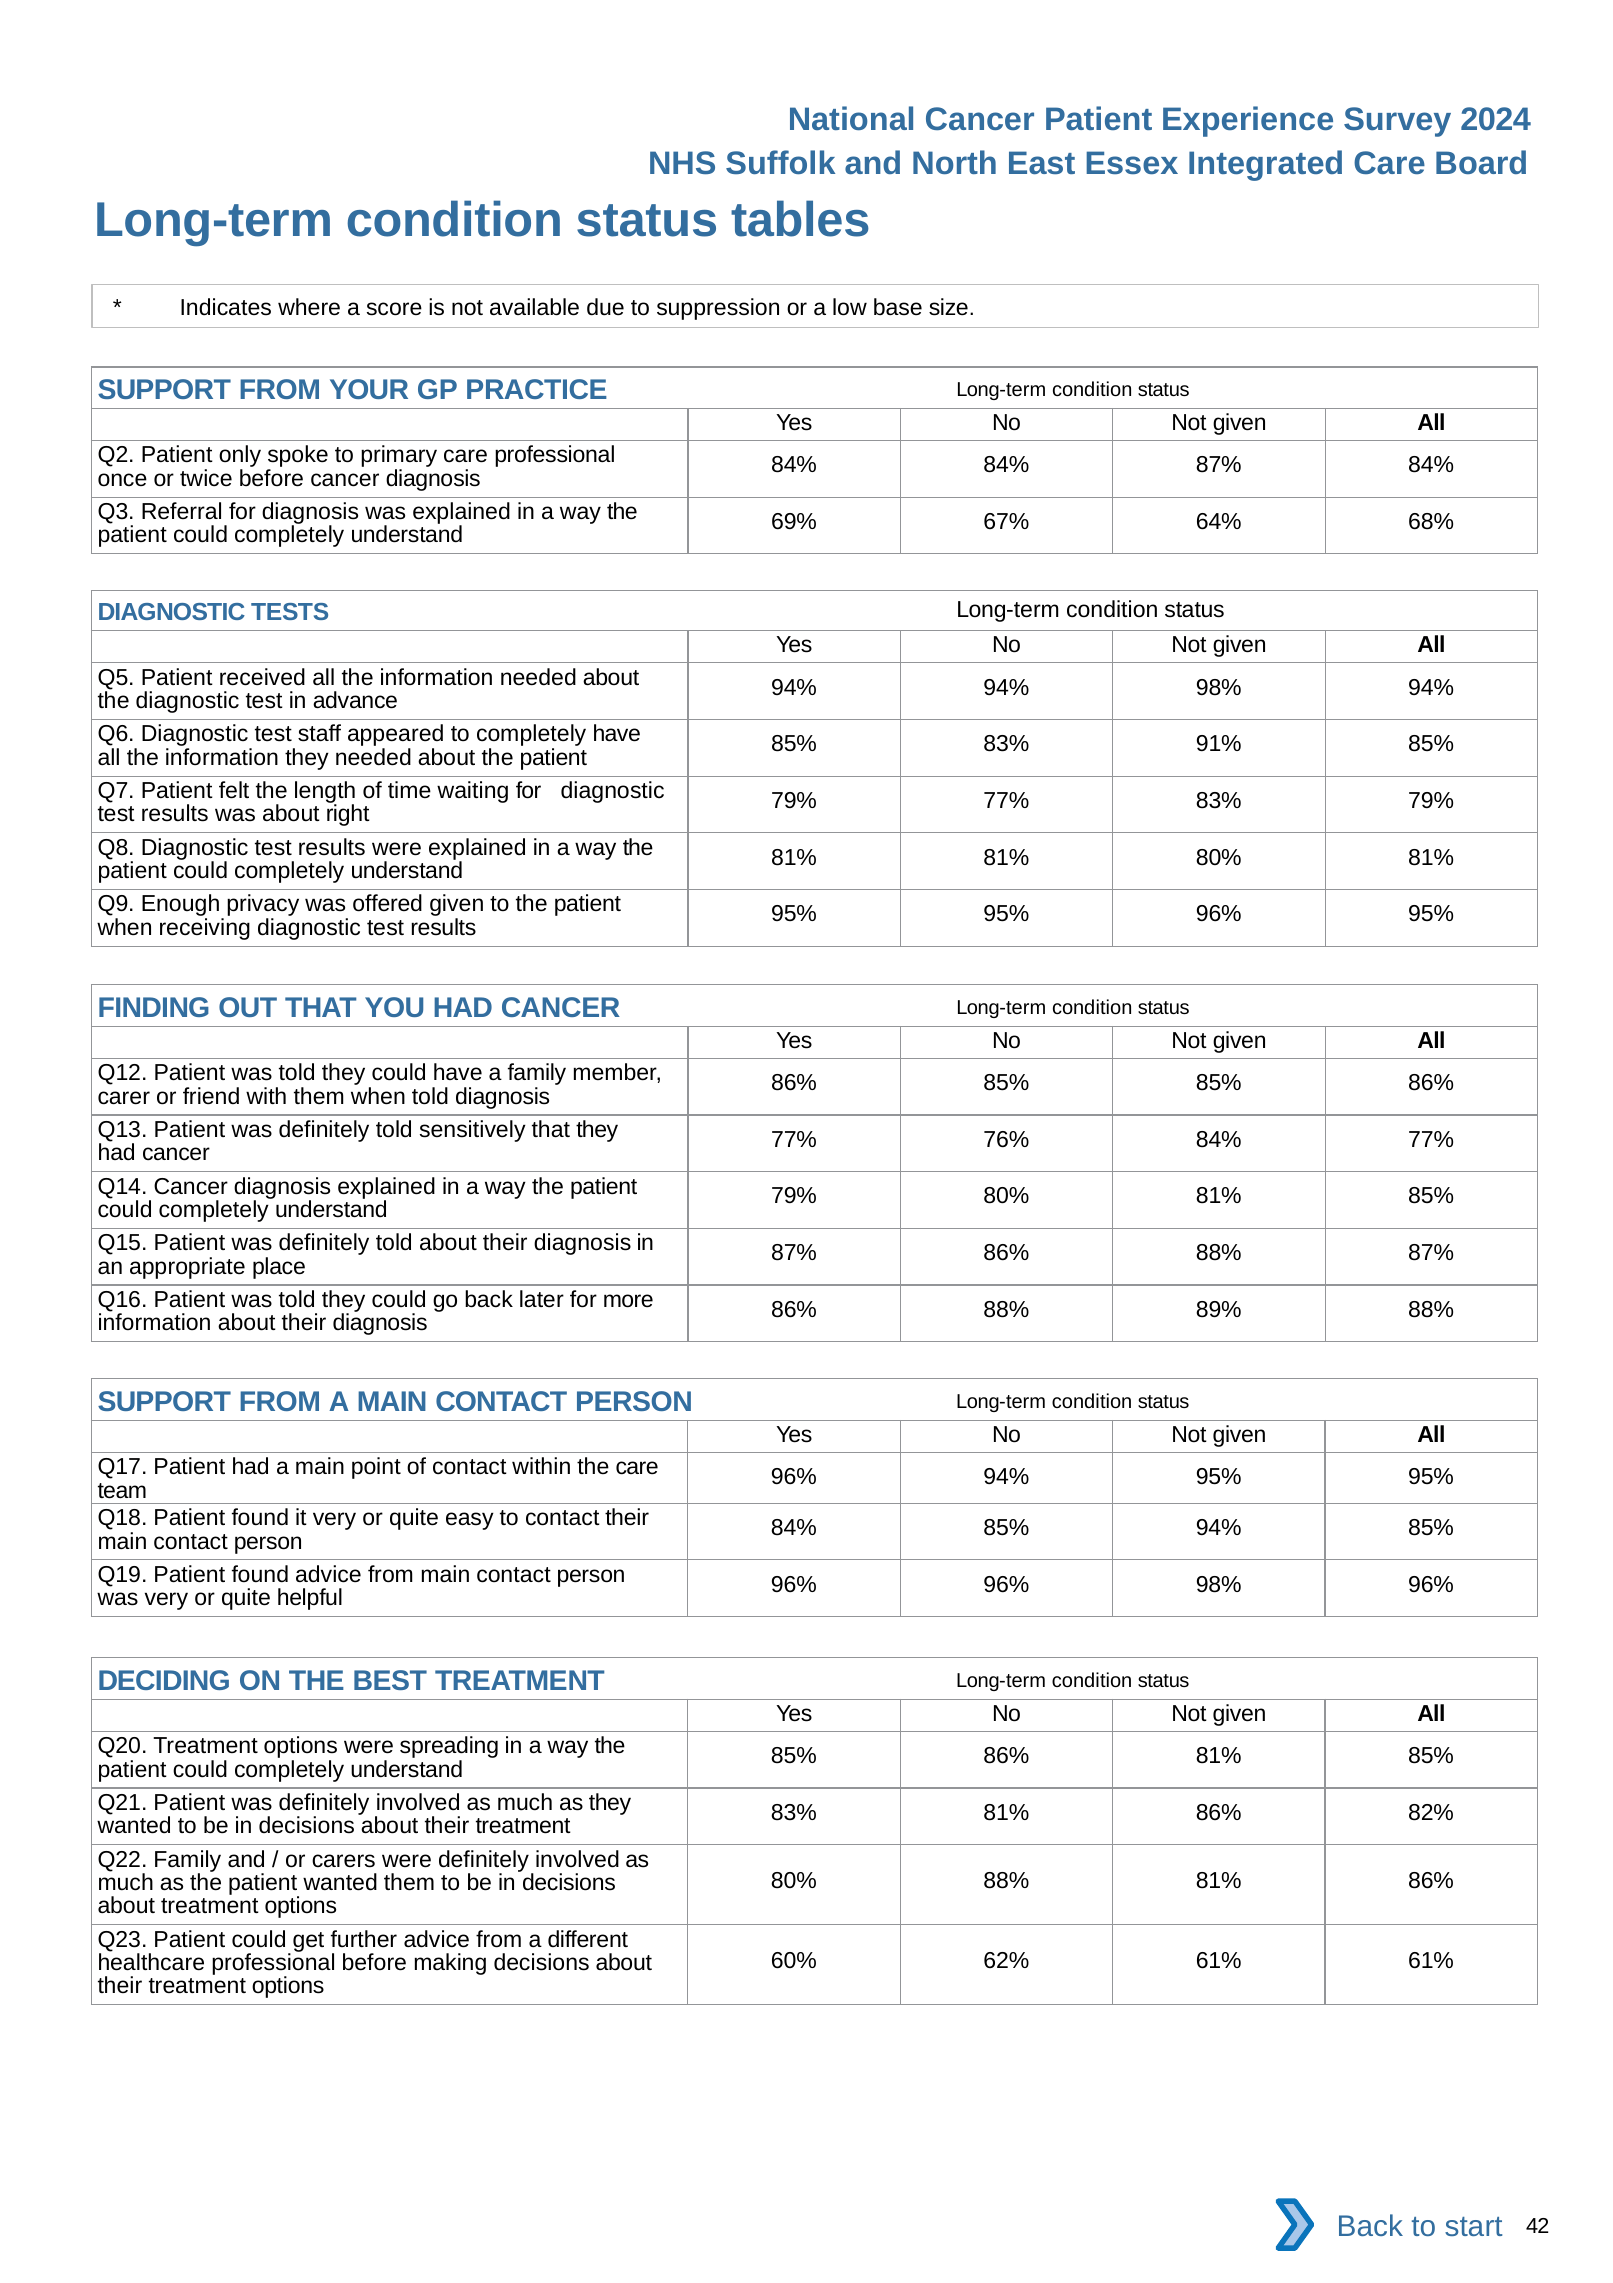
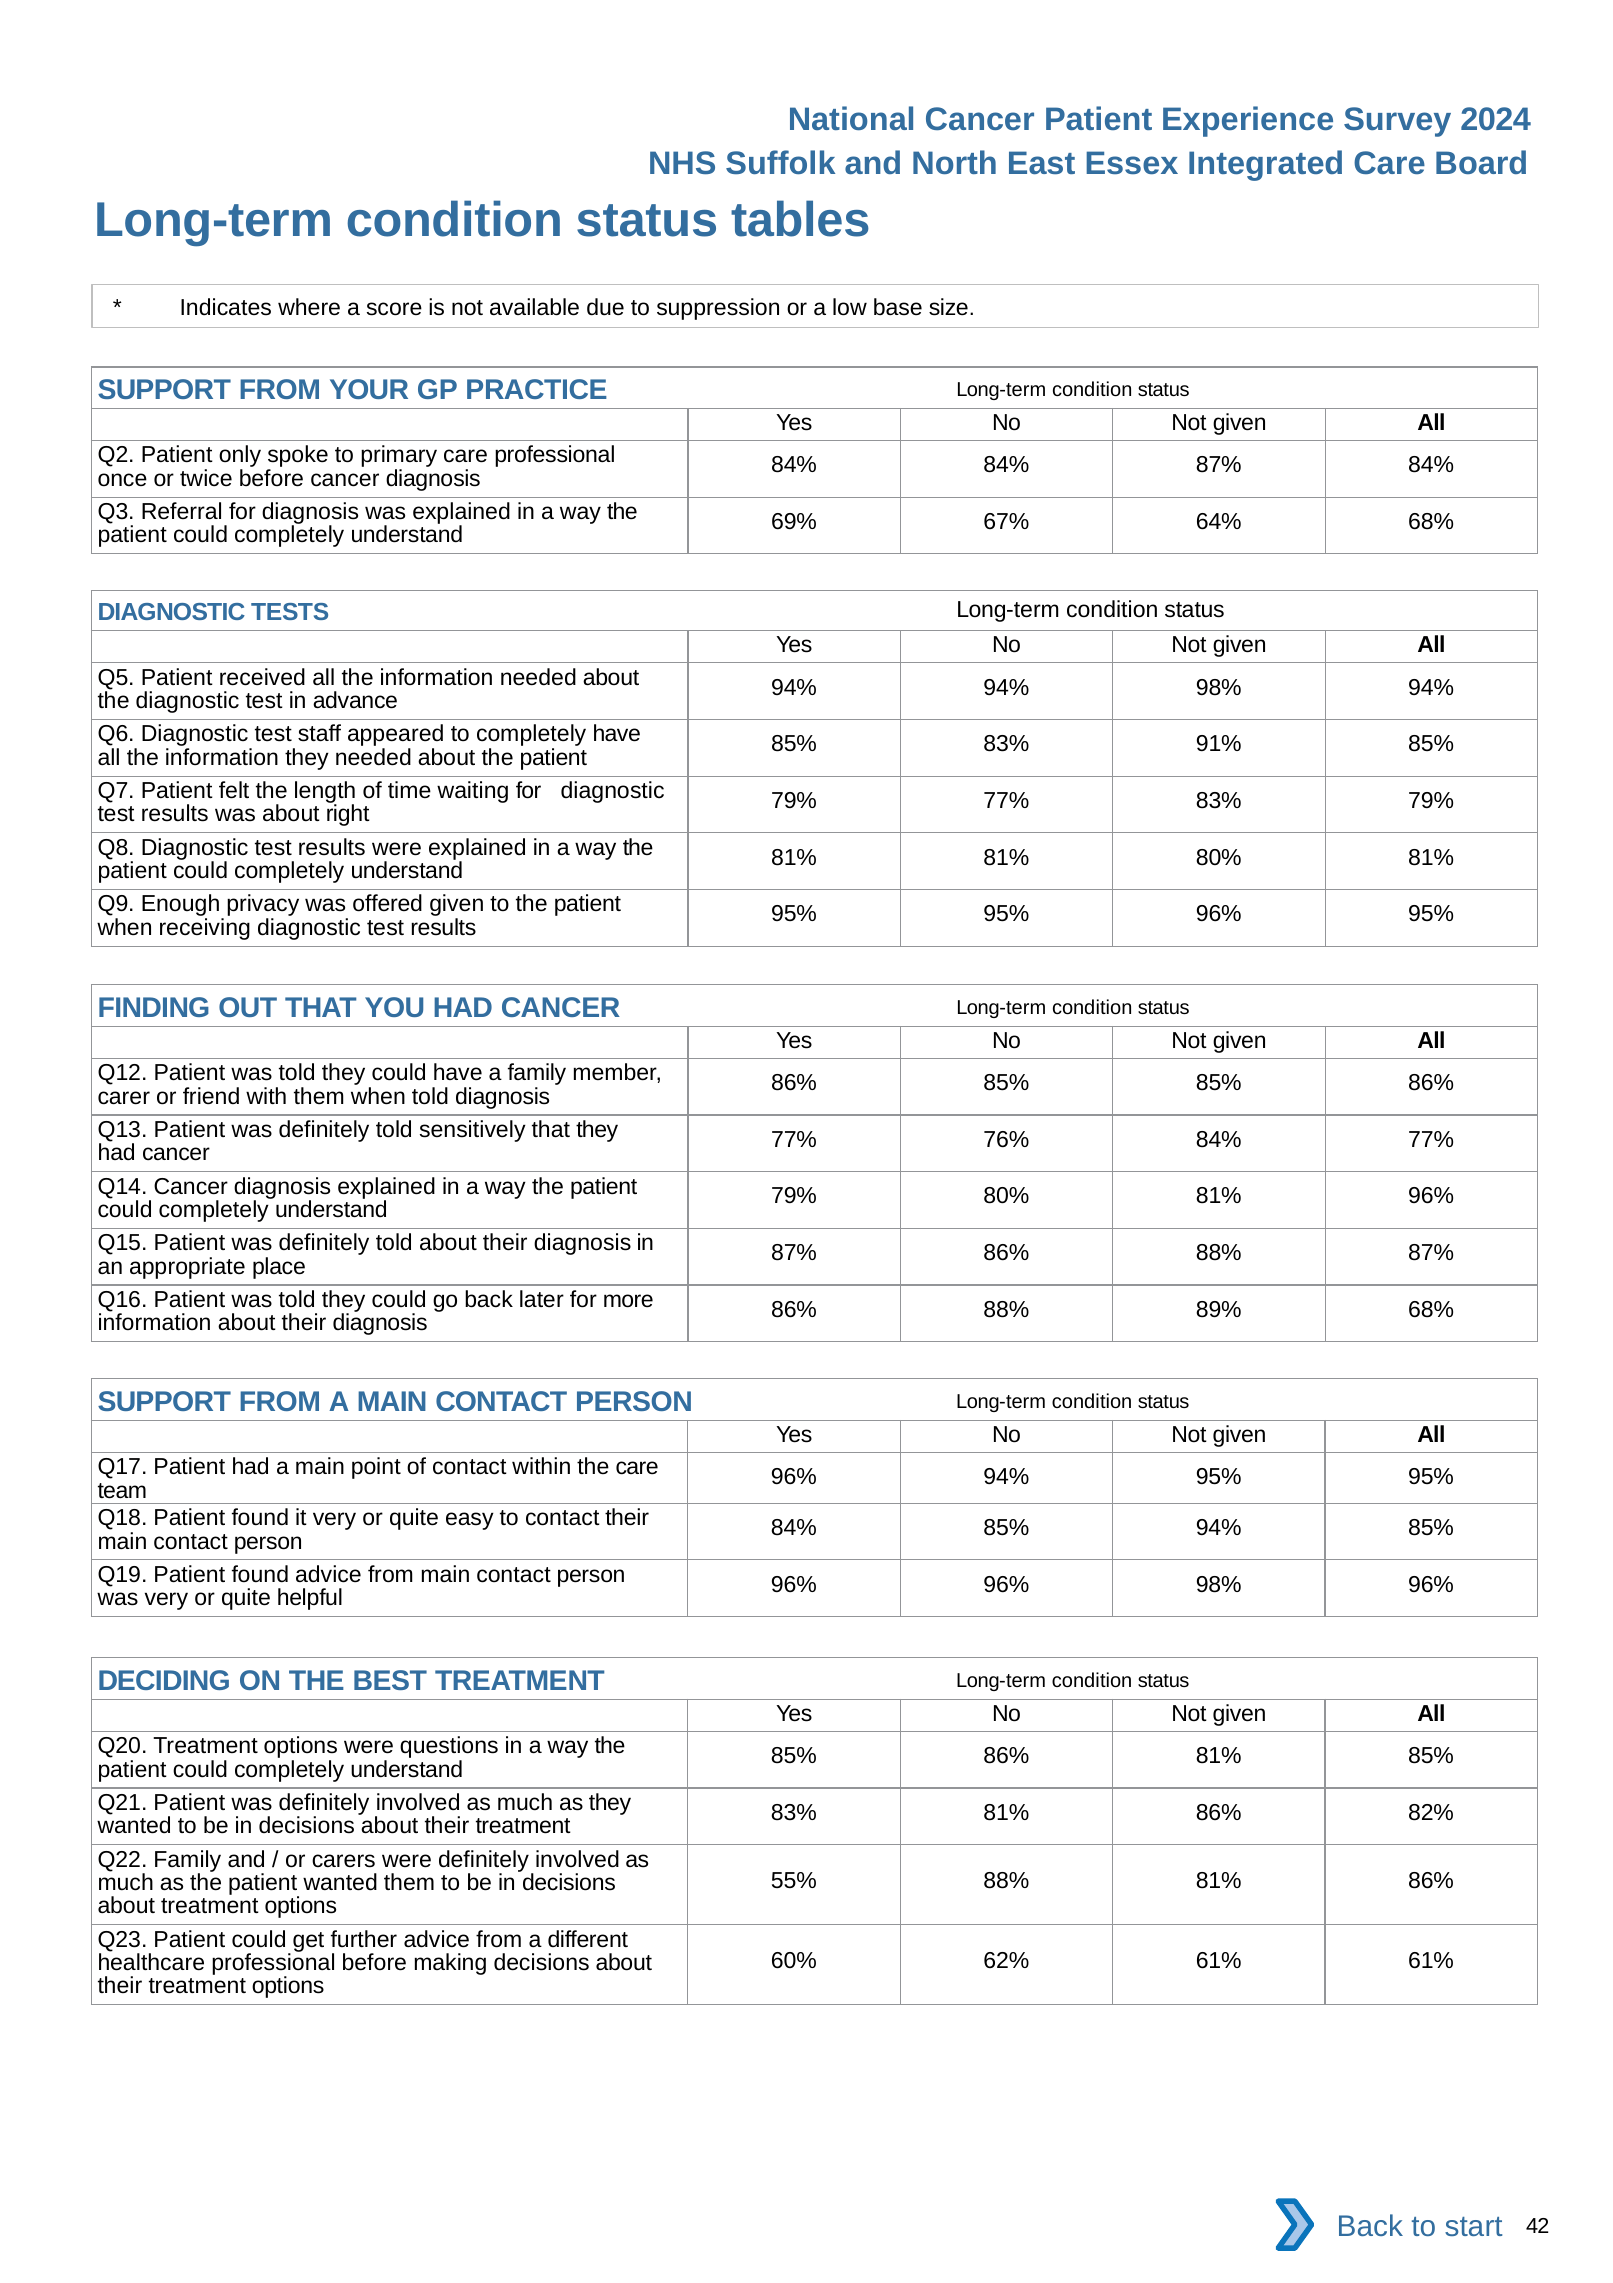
80% 81% 85%: 85% -> 96%
89% 88%: 88% -> 68%
spreading: spreading -> questions
80% at (794, 1881): 80% -> 55%
